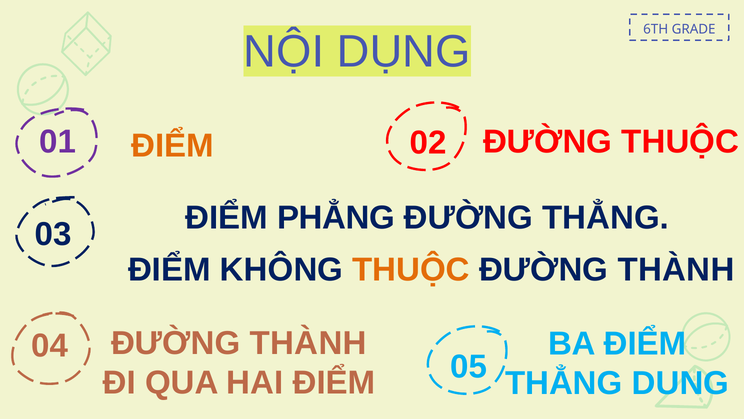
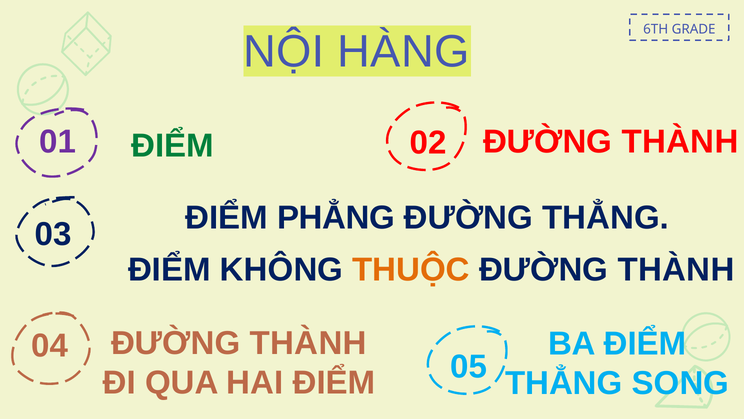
DỤNG: DỤNG -> HÀNG
THUỘC at (680, 142): THUỘC -> THÀNH
ĐIỂM at (172, 146) colour: orange -> green
DUNG: DUNG -> SONG
